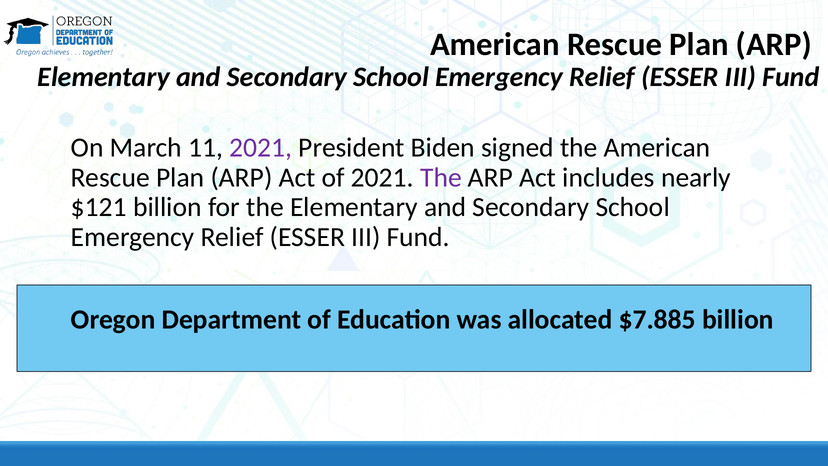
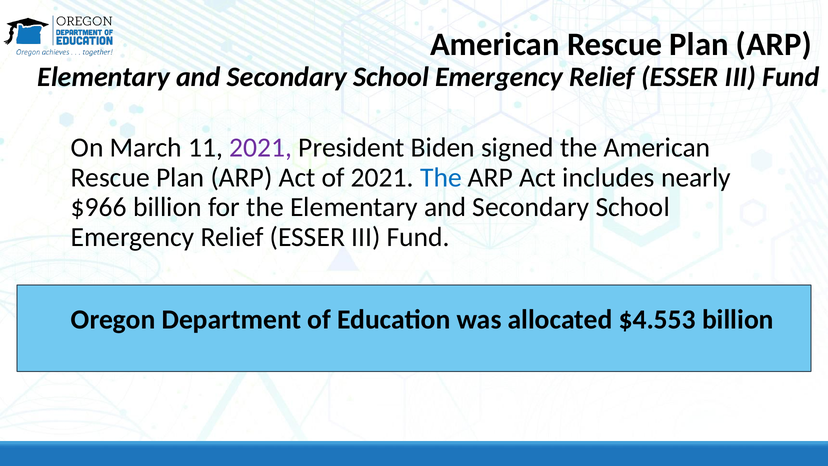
The at (441, 177) colour: purple -> blue
$121: $121 -> $966
$7.885: $7.885 -> $4.553
